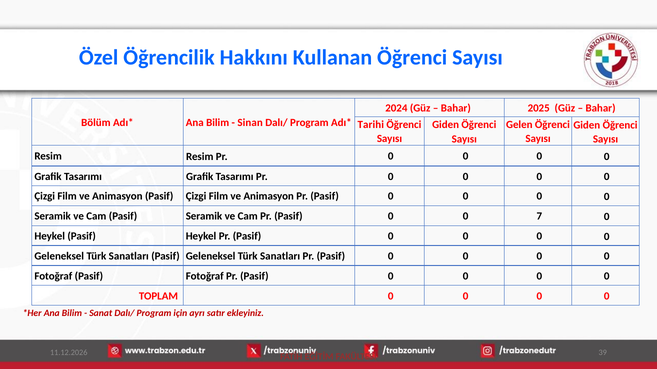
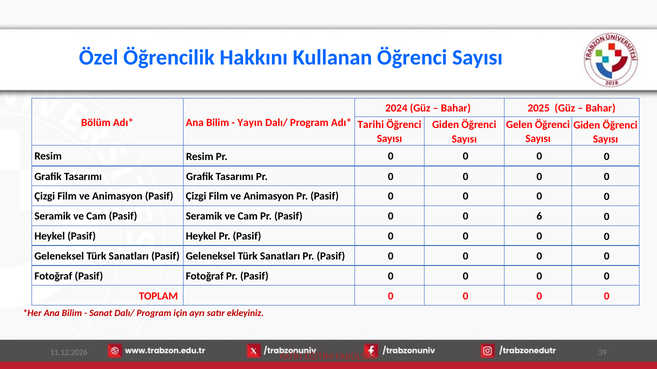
Sinan: Sinan -> Yayın
7: 7 -> 6
